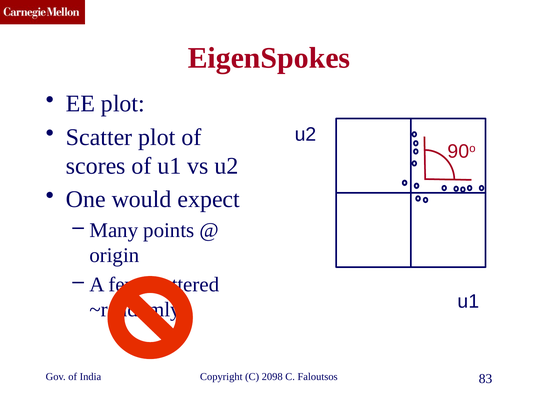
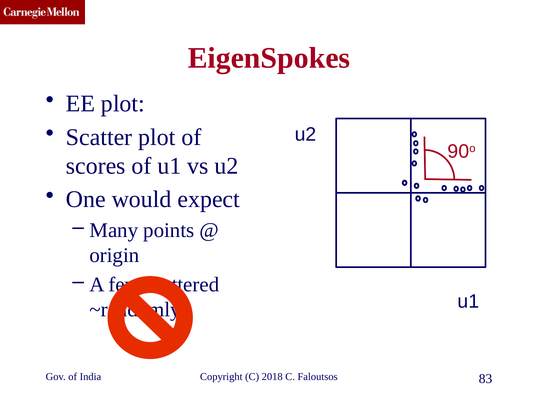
2098: 2098 -> 2018
